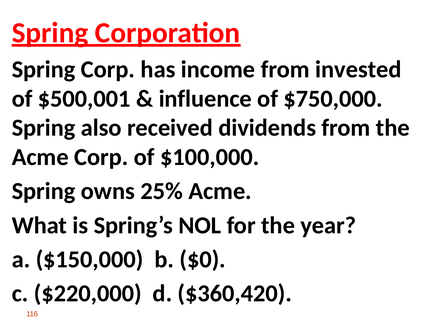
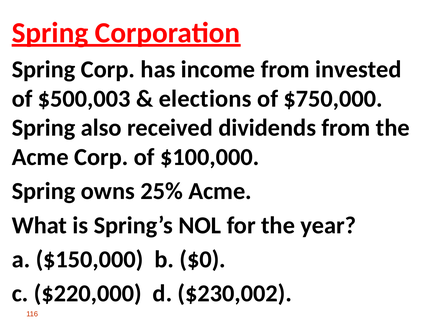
$500,001: $500,001 -> $500,003
influence: influence -> elections
$360,420: $360,420 -> $230,002
